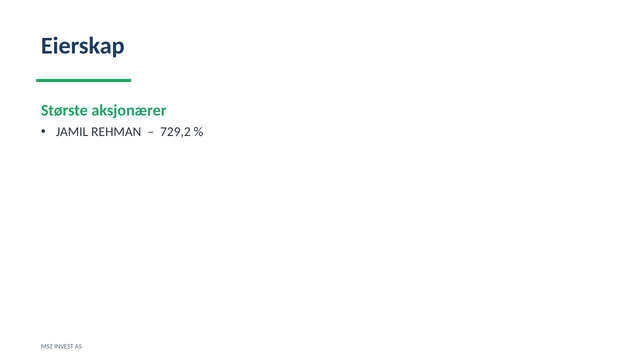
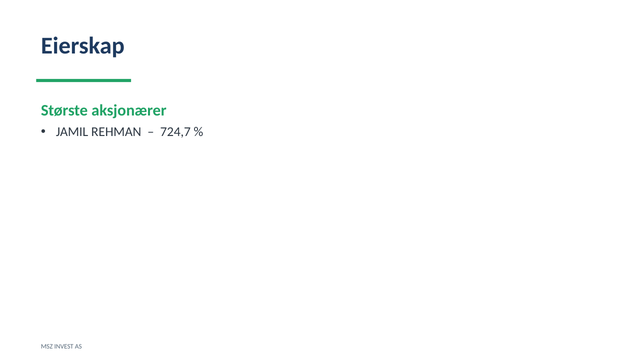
729,2: 729,2 -> 724,7
